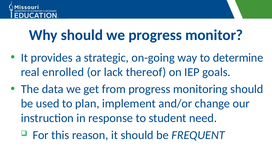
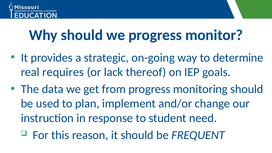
enrolled: enrolled -> requires
